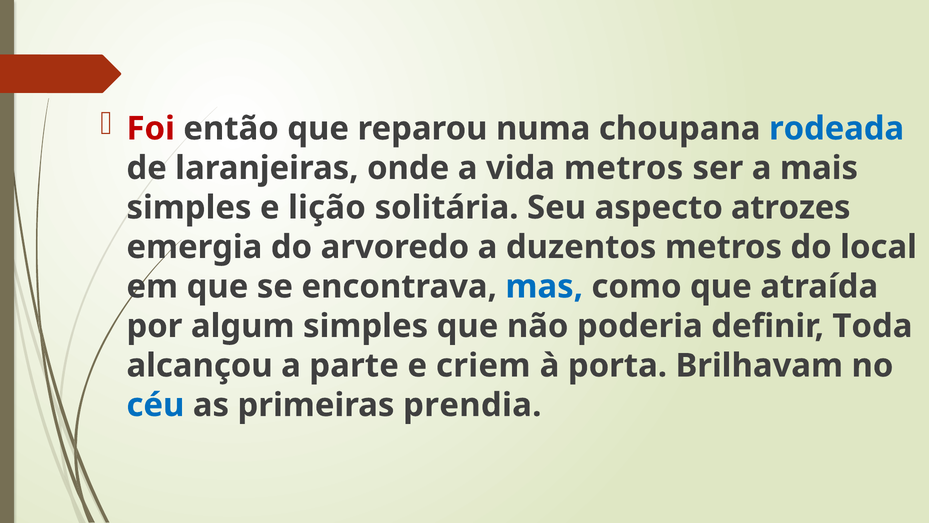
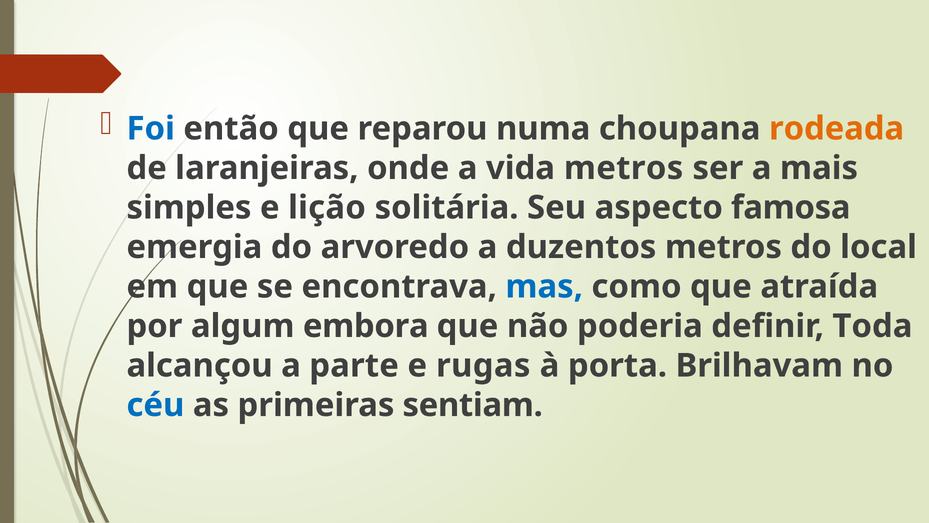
Foi colour: red -> blue
rodeada colour: blue -> orange
atrozes: atrozes -> famosa
algum simples: simples -> embora
criem: criem -> rugas
prendia: prendia -> sentiam
